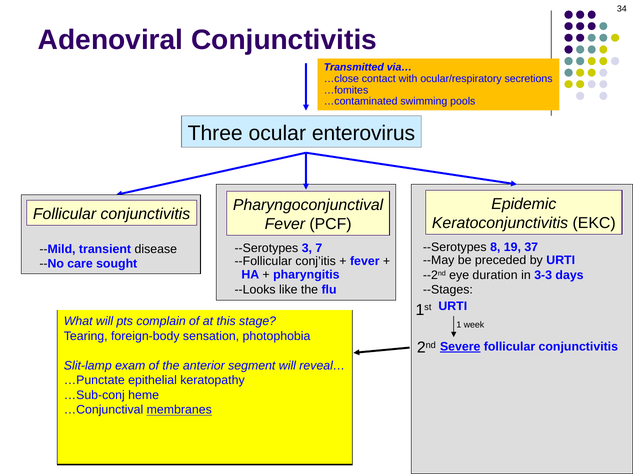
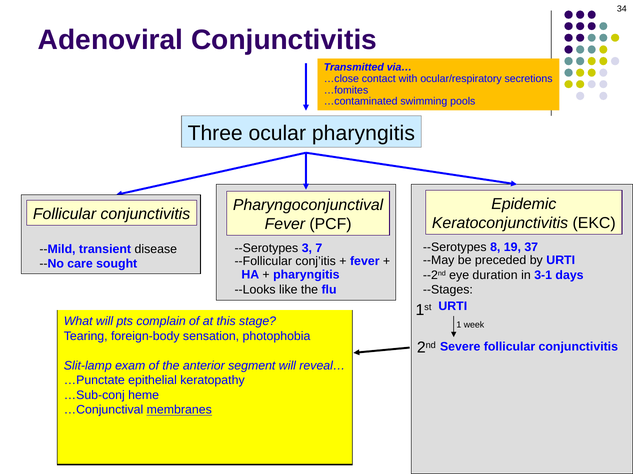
ocular enterovirus: enterovirus -> pharyngitis
3-3: 3-3 -> 3-1
Severe underline: present -> none
